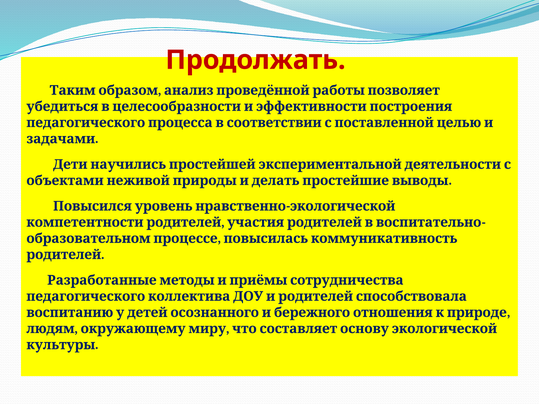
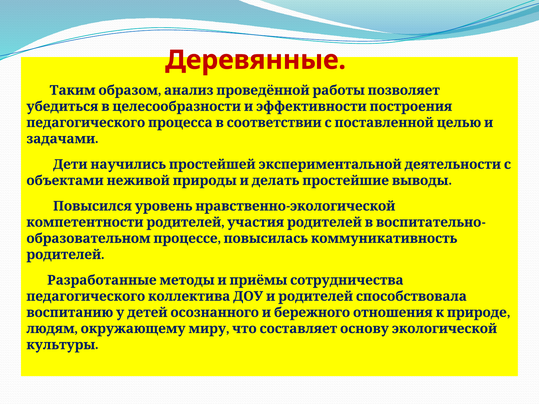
Продолжать: Продолжать -> Деревянные
